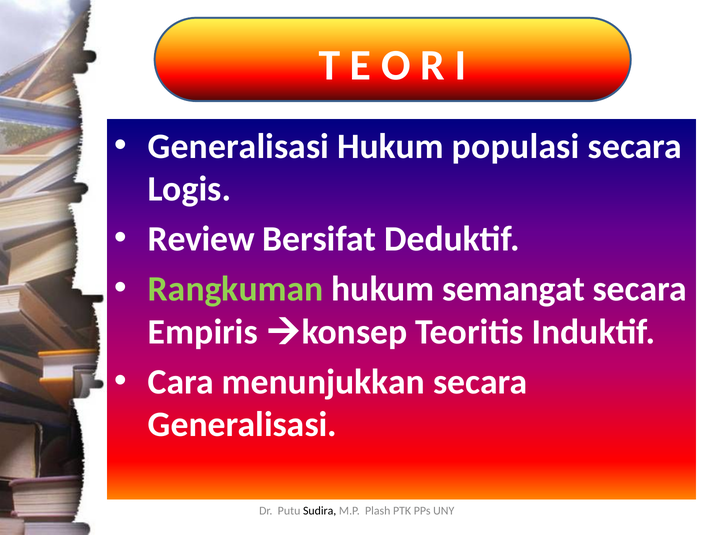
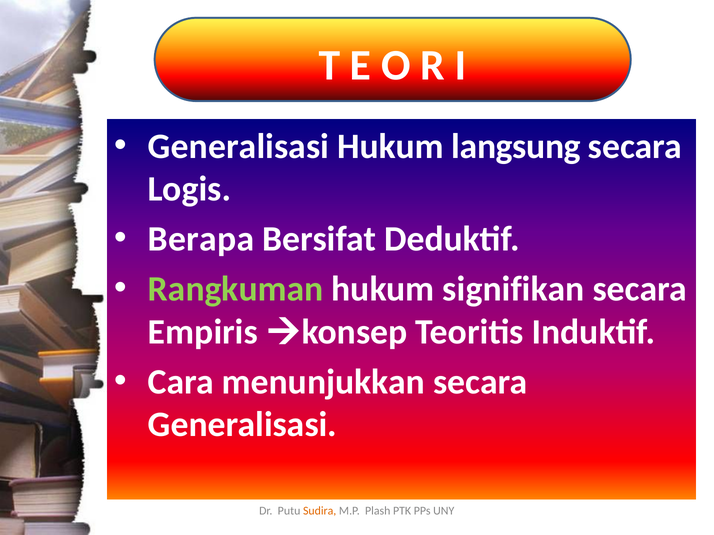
populasi: populasi -> langsung
Review: Review -> Berapa
semangat: semangat -> signifikan
Sudira colour: black -> orange
